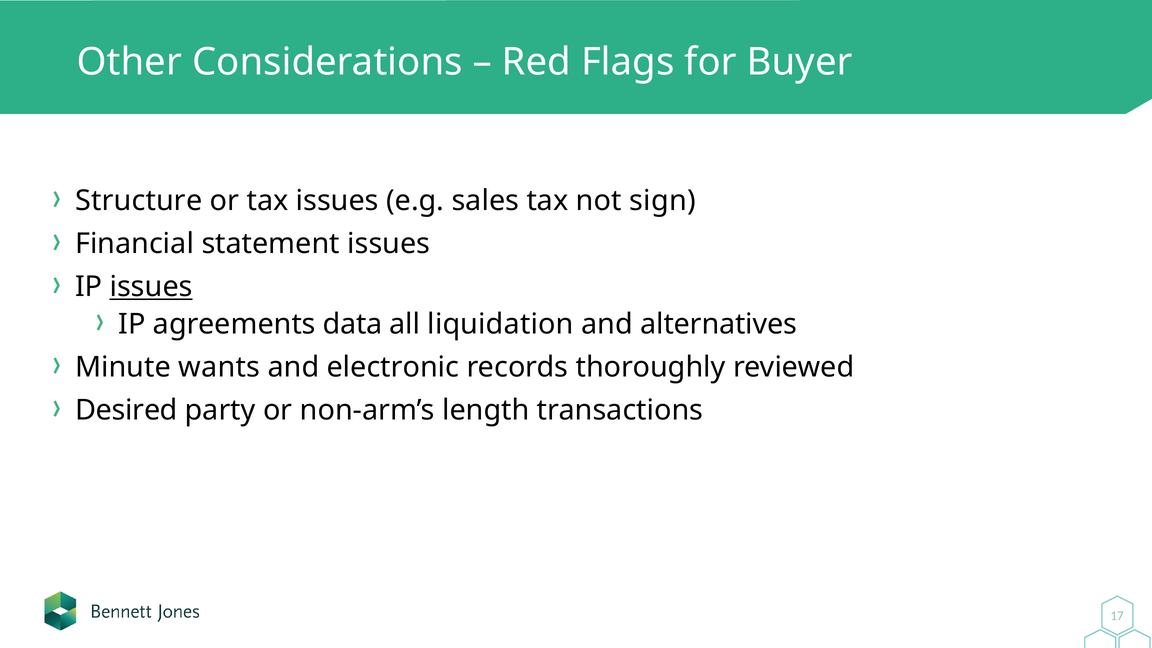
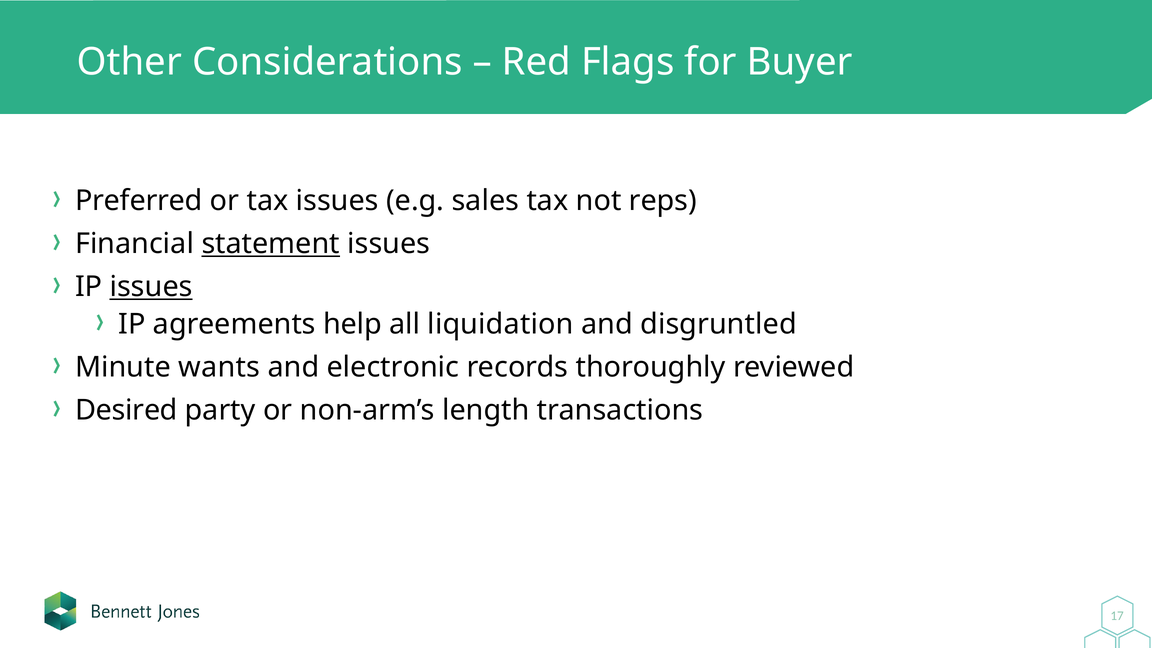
Structure: Structure -> Preferred
sign: sign -> reps
statement underline: none -> present
data: data -> help
alternatives: alternatives -> disgruntled
